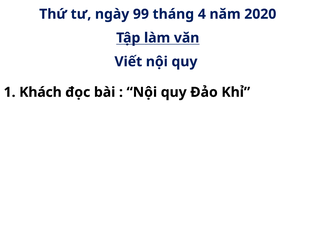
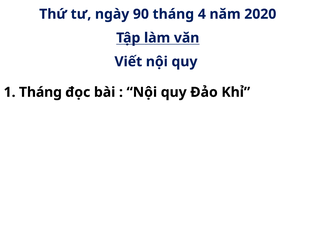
99: 99 -> 90
1 Khách: Khách -> Tháng
